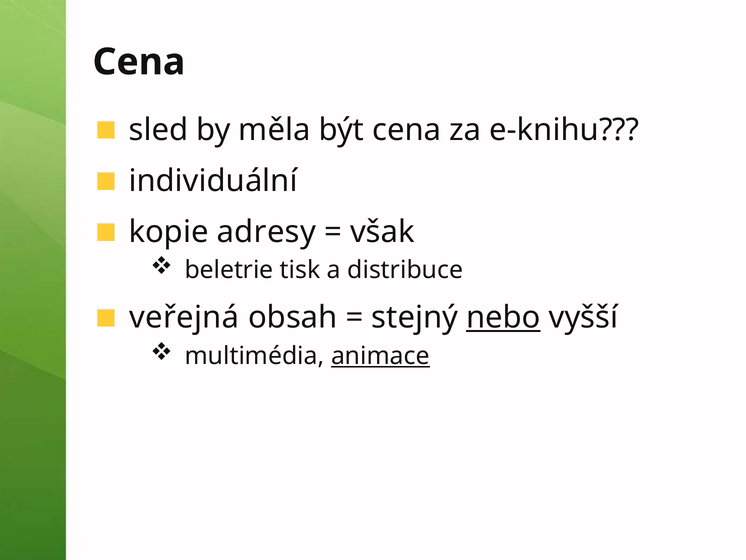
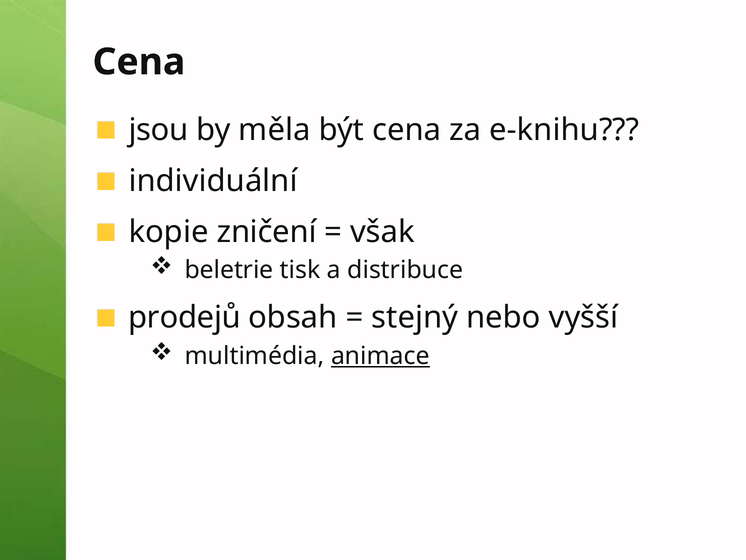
sled: sled -> jsou
adresy: adresy -> zničení
veřejná: veřejná -> prodejů
nebo underline: present -> none
